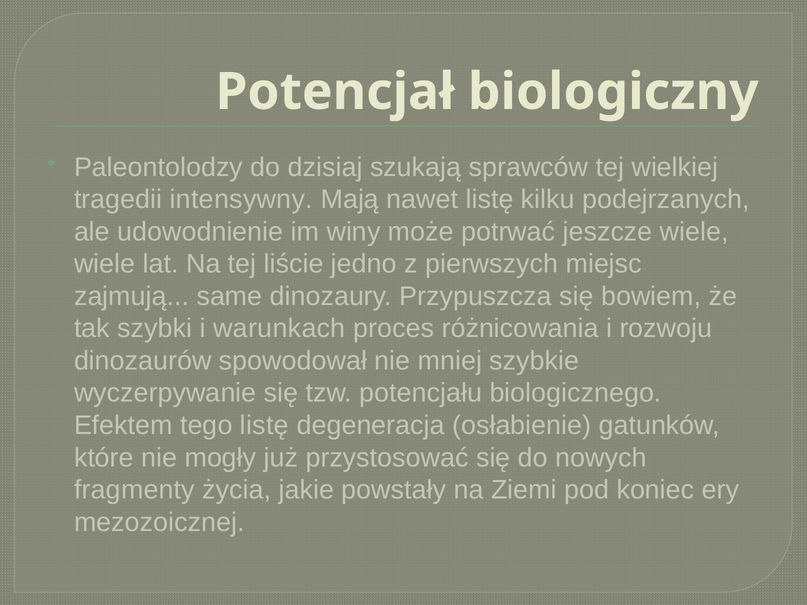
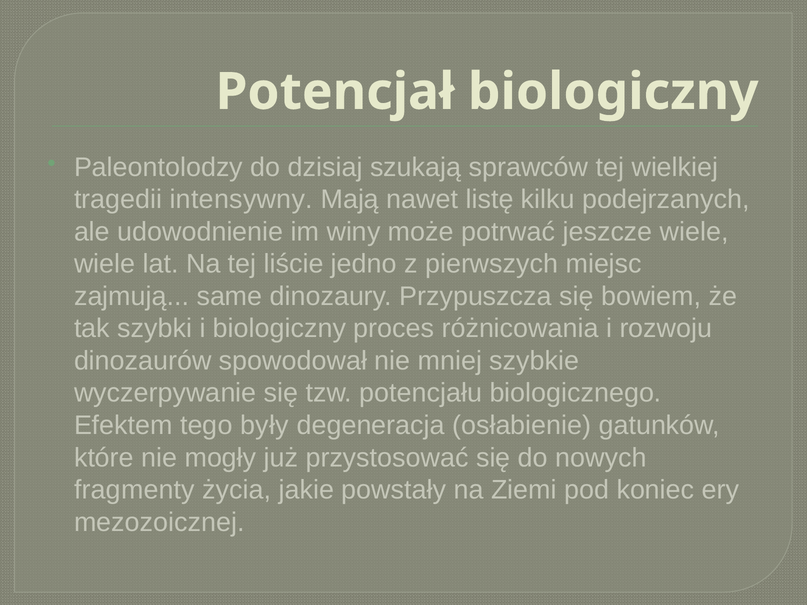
i warunkach: warunkach -> biologiczny
tego listę: listę -> były
